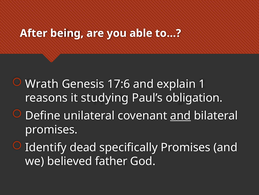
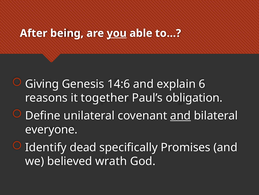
you underline: none -> present
Wrath: Wrath -> Giving
17:6: 17:6 -> 14:6
1: 1 -> 6
studying: studying -> together
promises at (51, 129): promises -> everyone
father: father -> wrath
